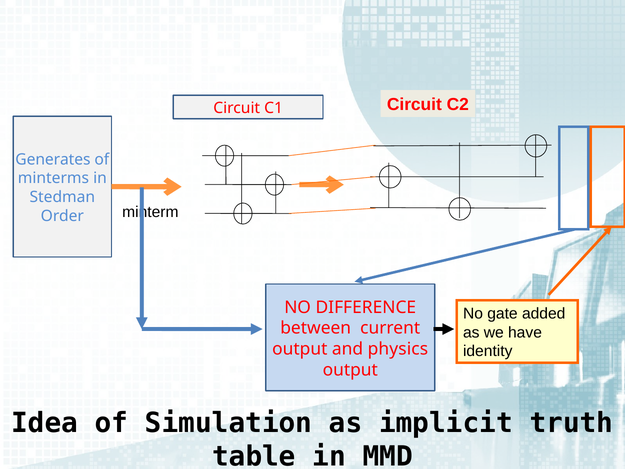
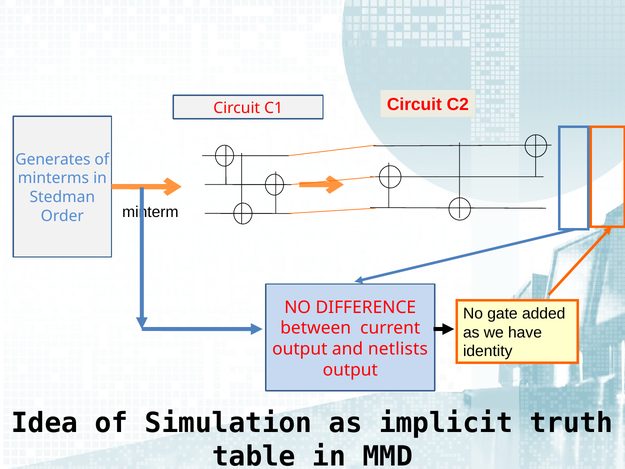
physics: physics -> netlists
